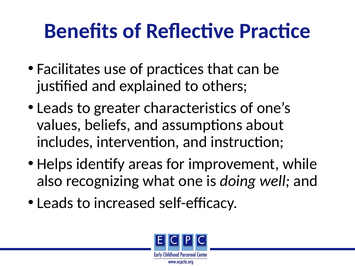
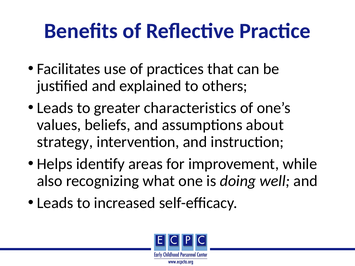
includes: includes -> strategy
